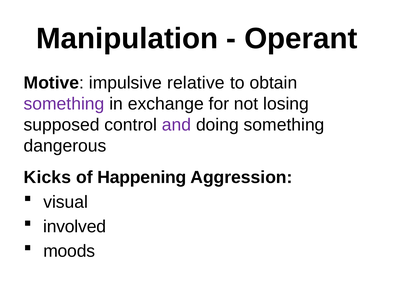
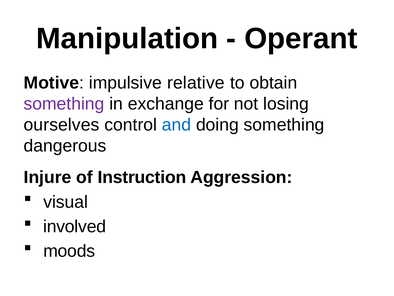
supposed: supposed -> ourselves
and colour: purple -> blue
Kicks: Kicks -> Injure
Happening: Happening -> Instruction
